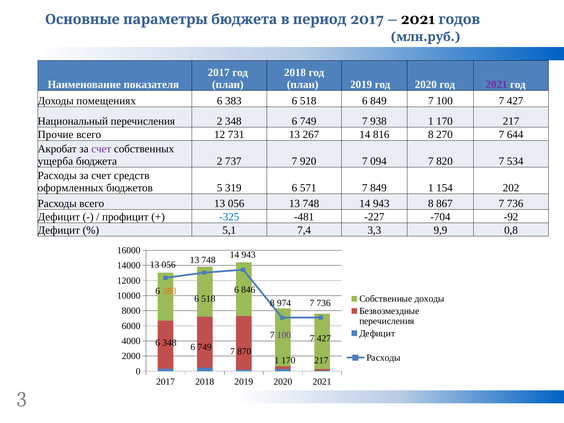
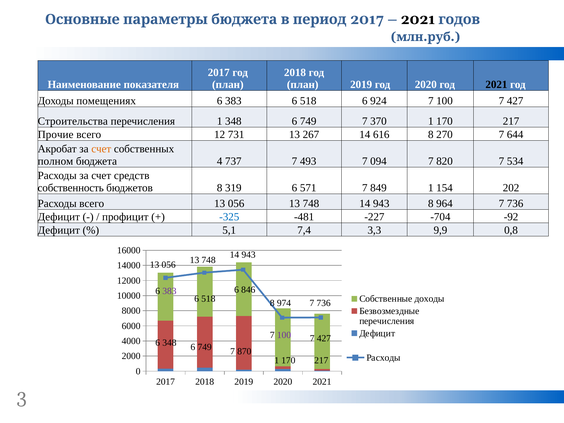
2021 at (496, 85) colour: purple -> black
6 849: 849 -> 924
Национальный: Национальный -> Строительства
перечисления 2: 2 -> 1
938: 938 -> 370
816: 816 -> 616
счет at (101, 149) colour: purple -> orange
ущерба: ущерба -> полном
бюджета 2: 2 -> 4
920: 920 -> 493
оформленных: оформленных -> собственность
бюджетов 5: 5 -> 8
867: 867 -> 964
383 at (169, 291) colour: orange -> purple
